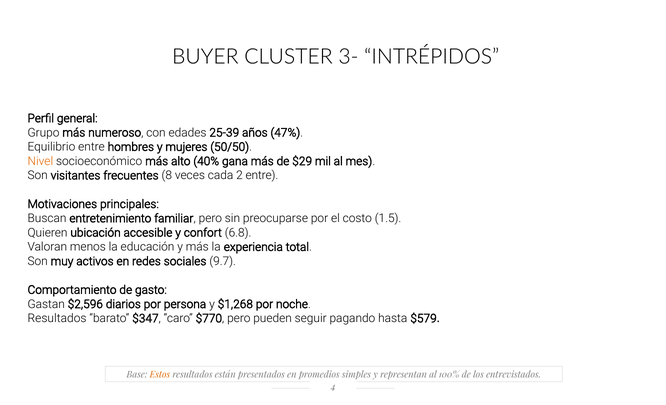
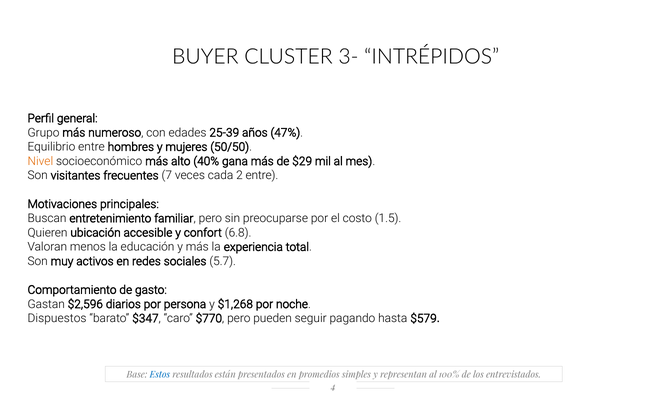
8: 8 -> 7
9.7: 9.7 -> 5.7
Resultados at (57, 318): Resultados -> Dispuestos
Estos colour: orange -> blue
